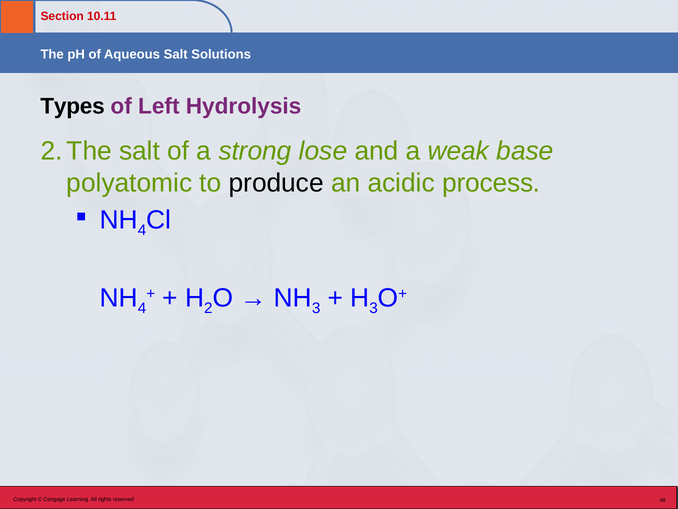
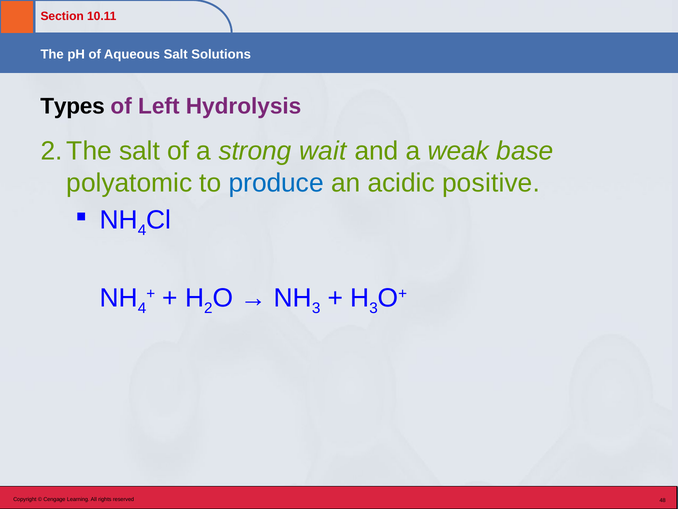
lose: lose -> wait
produce colour: black -> blue
process: process -> positive
